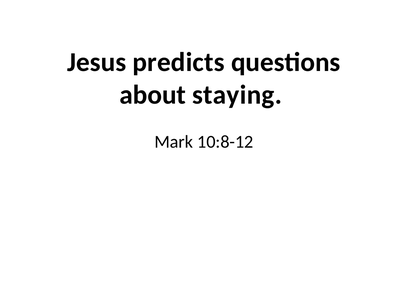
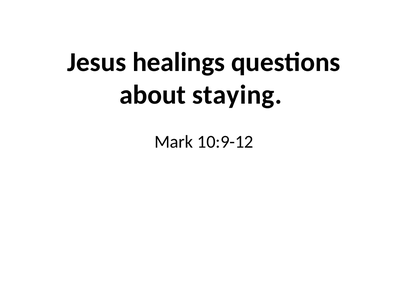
predicts: predicts -> healings
10:8-12: 10:8-12 -> 10:9-12
